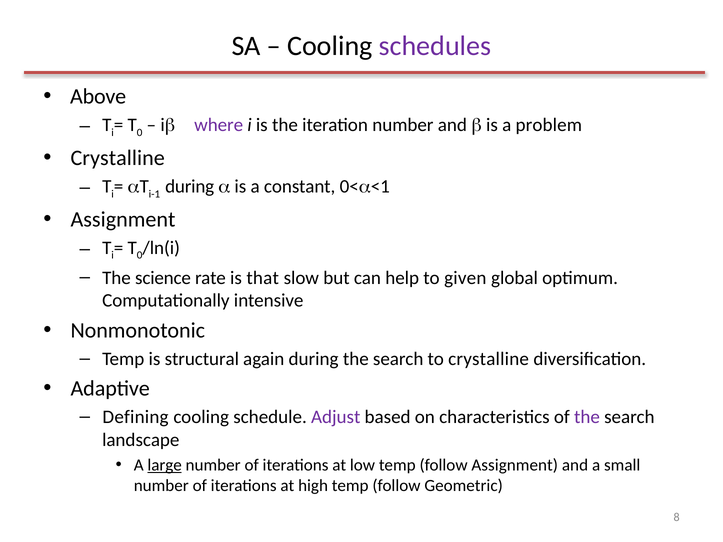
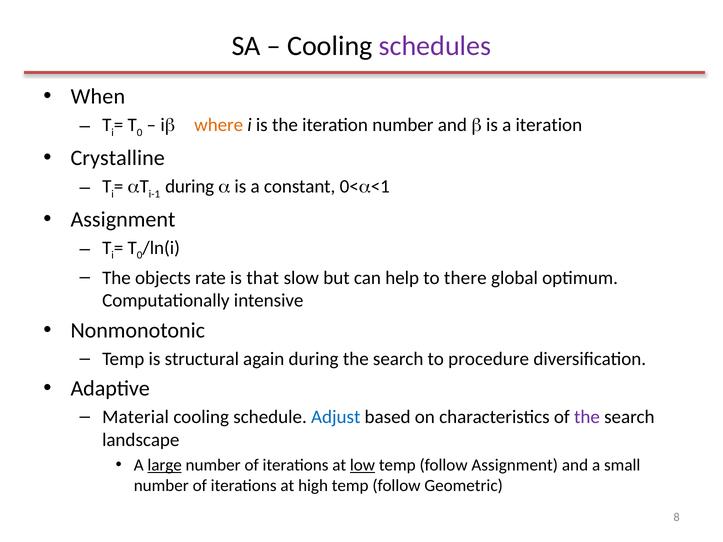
Above: Above -> When
where colour: purple -> orange
a problem: problem -> iteration
science: science -> objects
given: given -> there
to crystalline: crystalline -> procedure
Defining: Defining -> Material
Adjust colour: purple -> blue
low underline: none -> present
